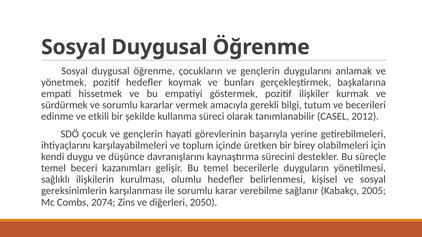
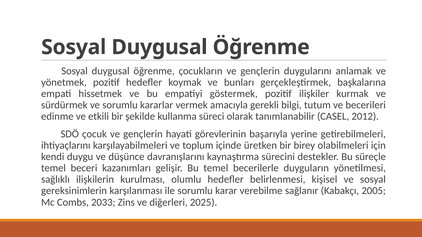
2074: 2074 -> 2033
2050: 2050 -> 2025
